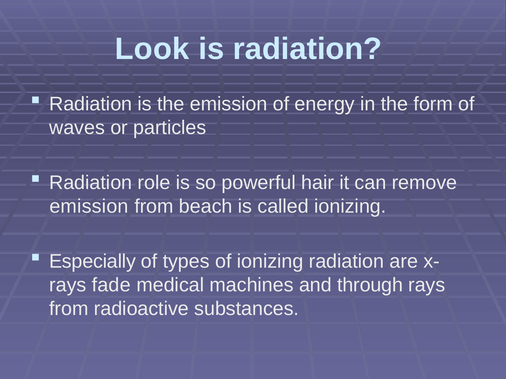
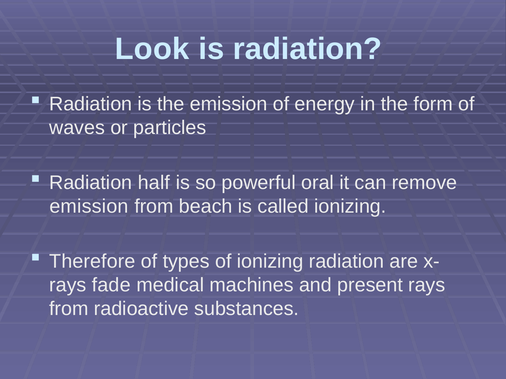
role: role -> half
hair: hair -> oral
Especially: Especially -> Therefore
through: through -> present
